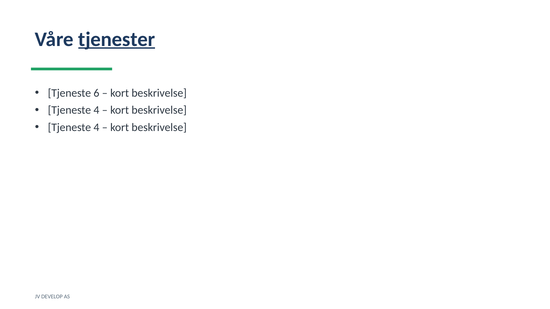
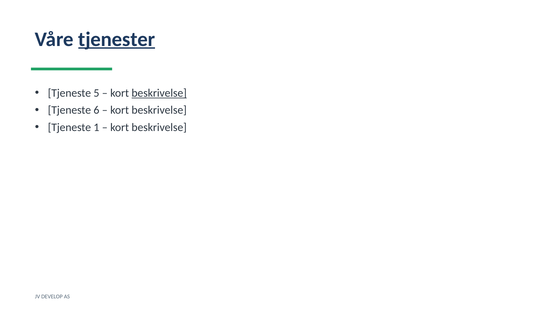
6: 6 -> 5
beskrivelse at (159, 93) underline: none -> present
4 at (96, 110): 4 -> 6
4 at (96, 128): 4 -> 1
